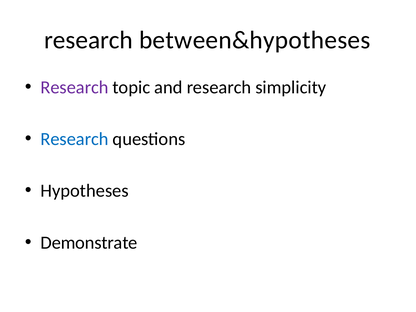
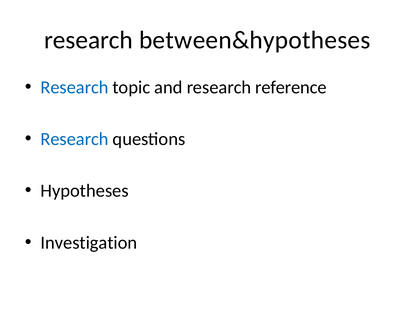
Research at (75, 87) colour: purple -> blue
simplicity: simplicity -> reference
Demonstrate: Demonstrate -> Investigation
